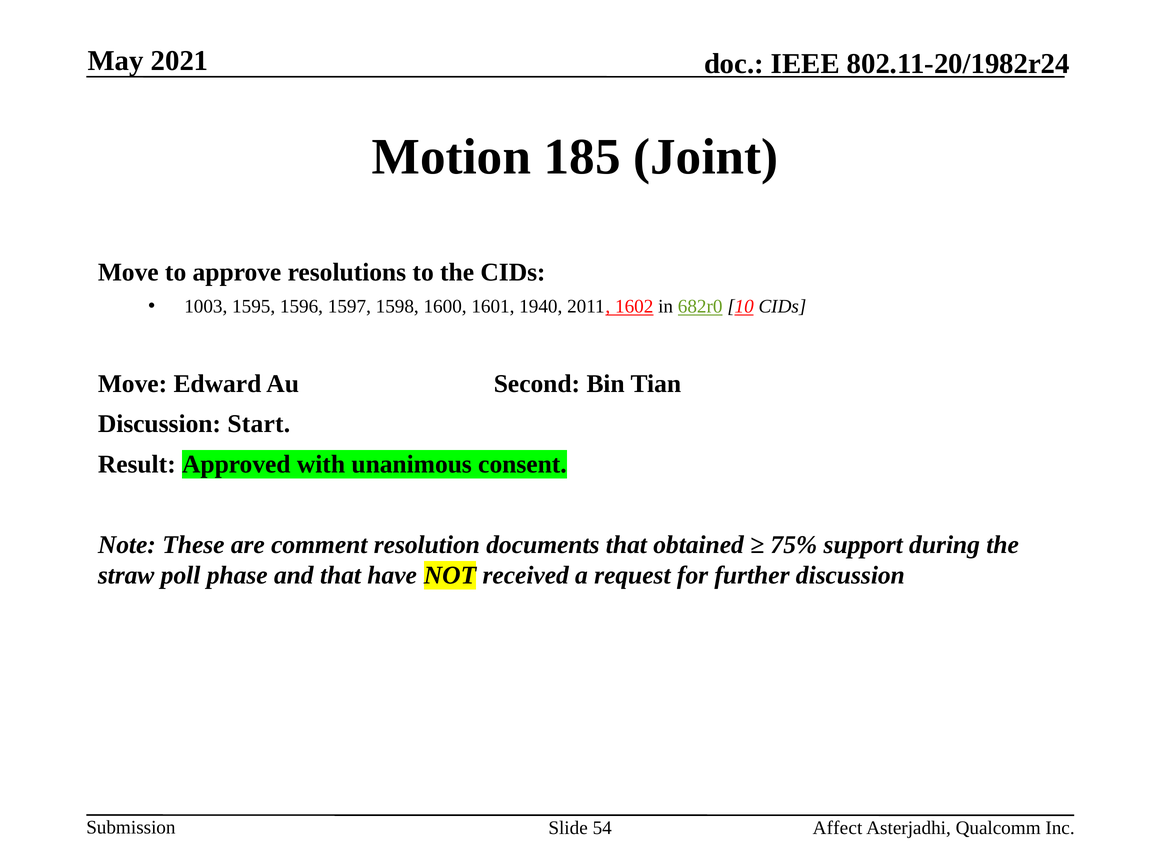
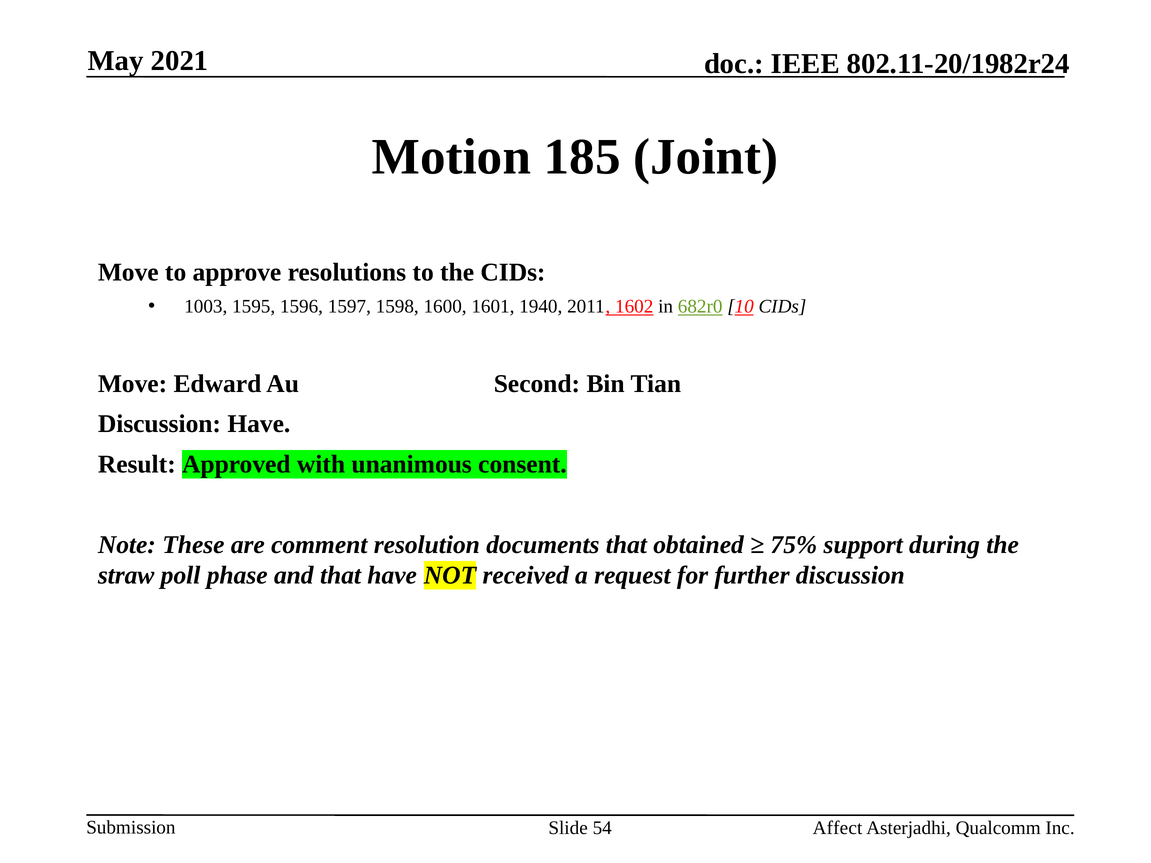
Discussion Start: Start -> Have
